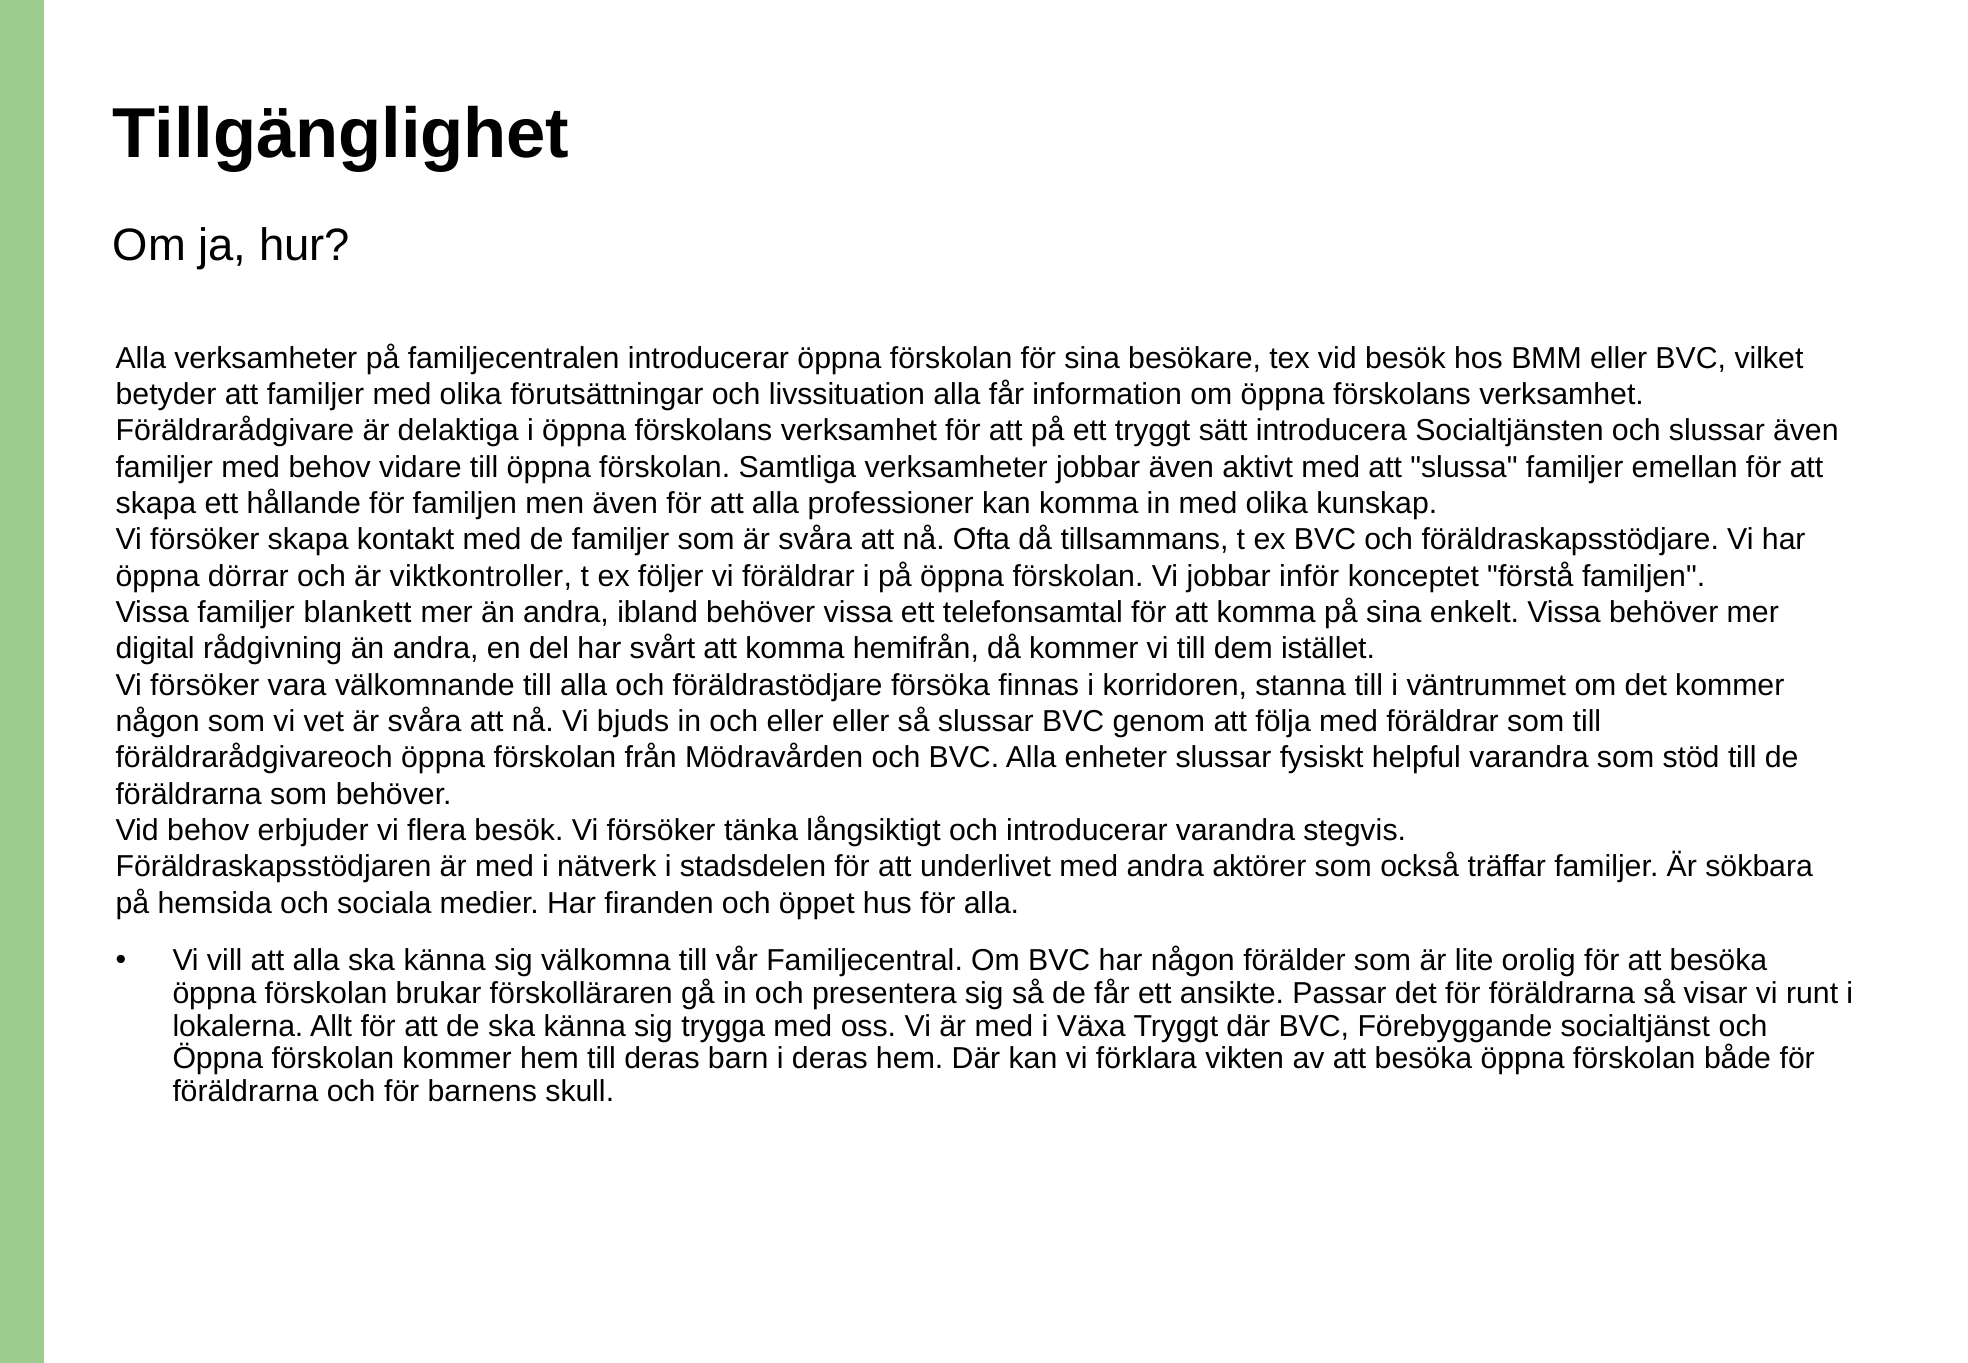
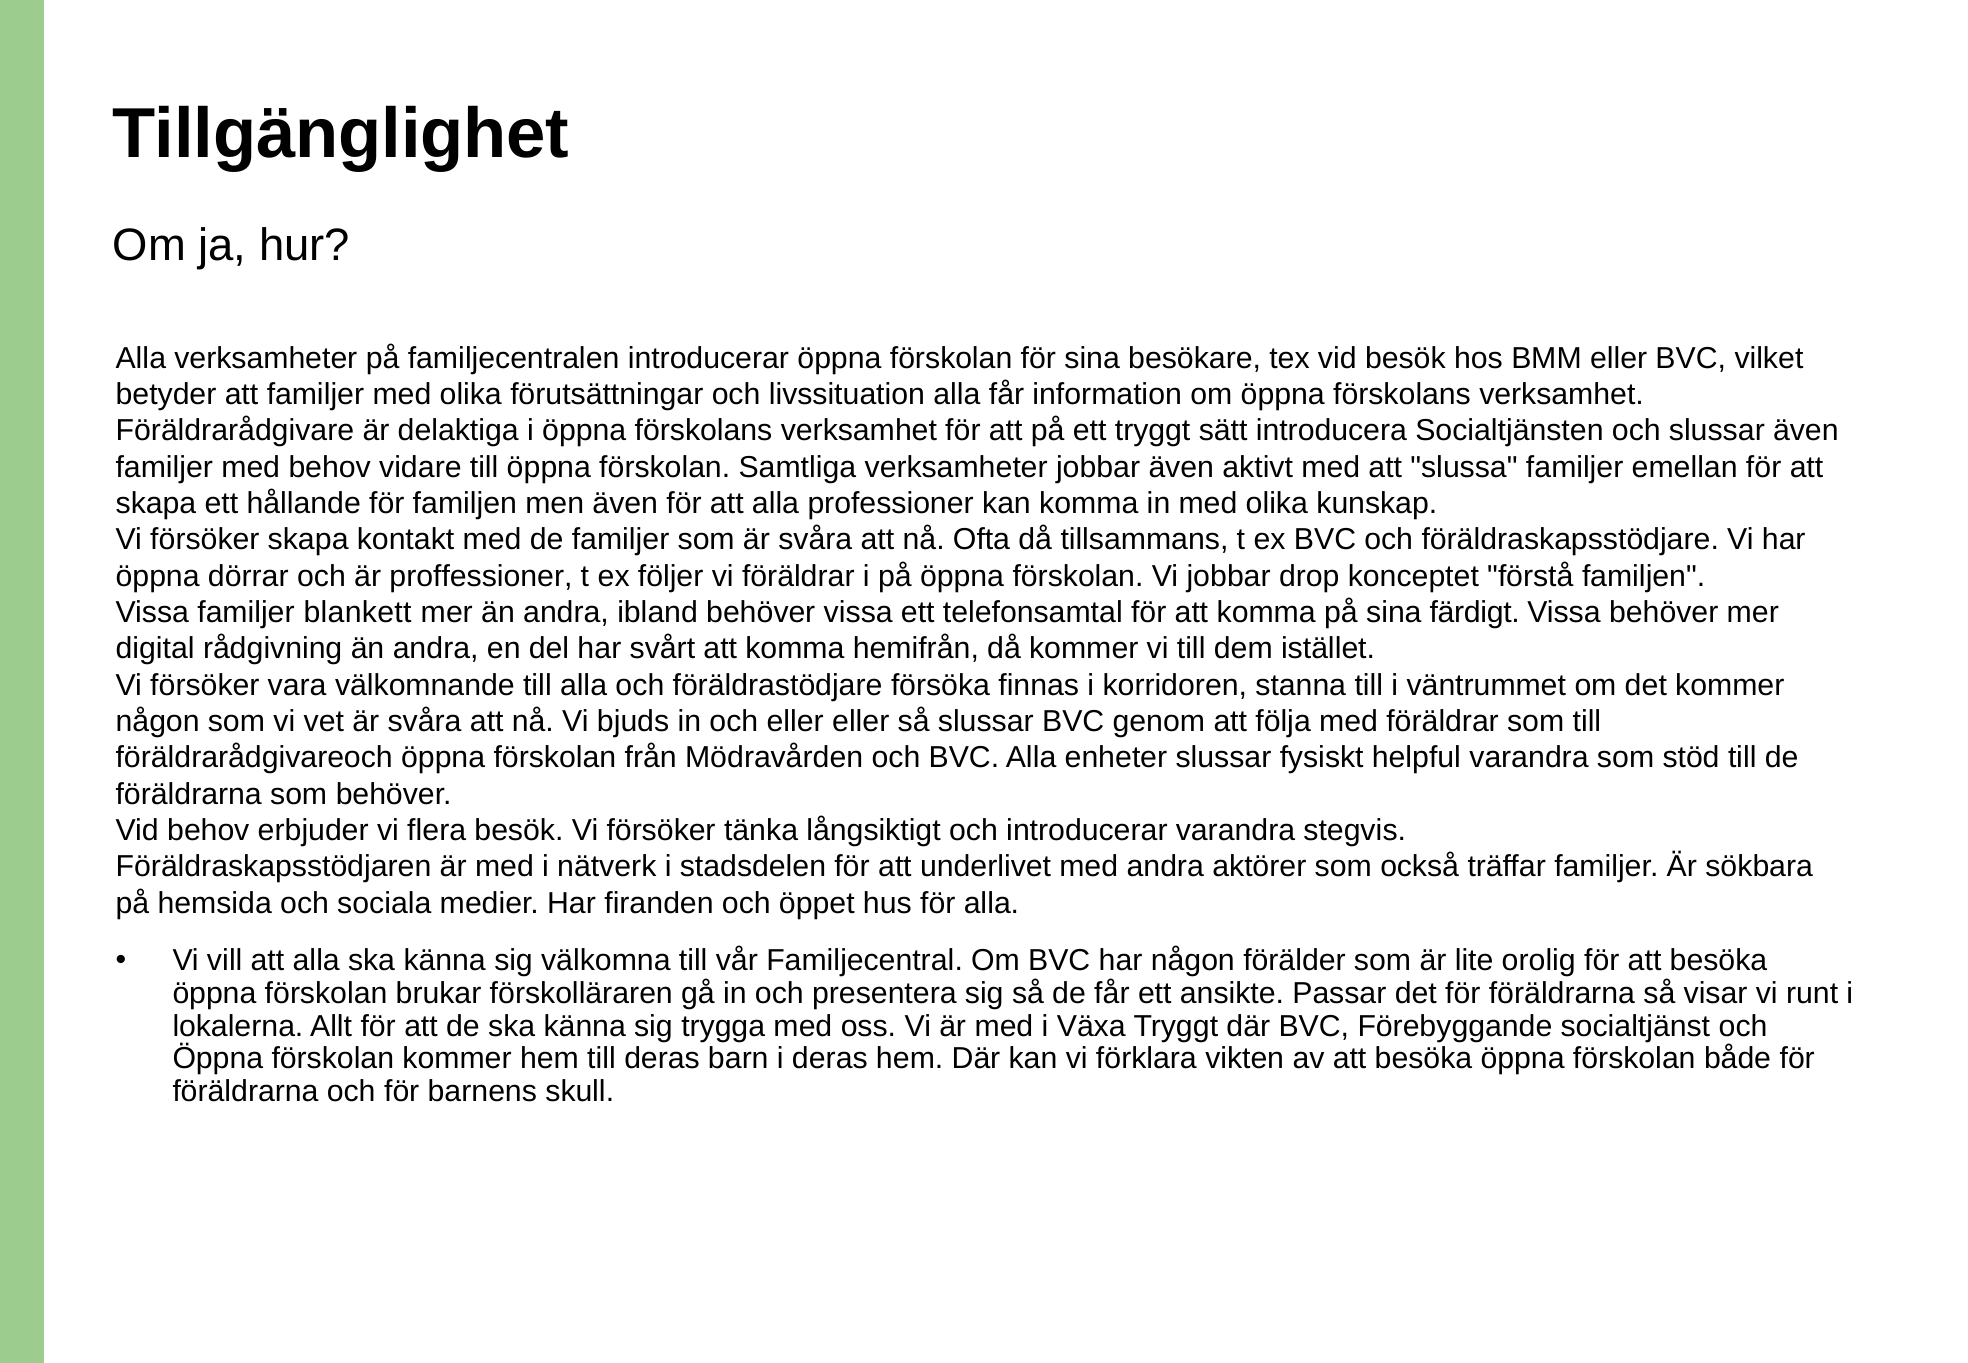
viktkontroller: viktkontroller -> proffessioner
inför: inför -> drop
enkelt: enkelt -> färdigt
